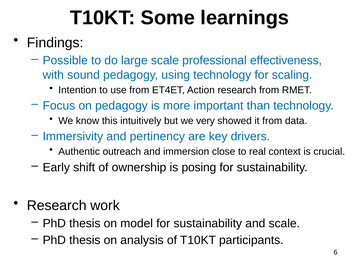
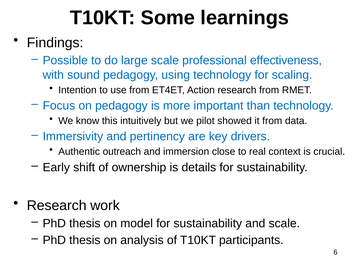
very: very -> pilot
posing: posing -> details
